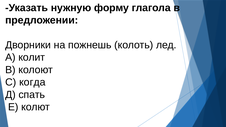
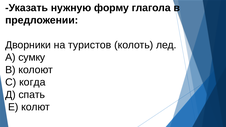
пожнешь: пожнешь -> туристов
колит: колит -> сумку
